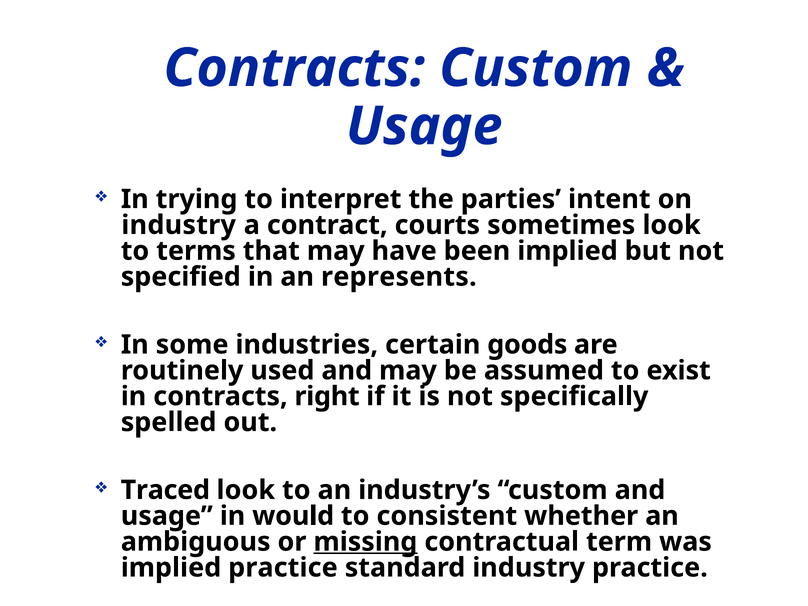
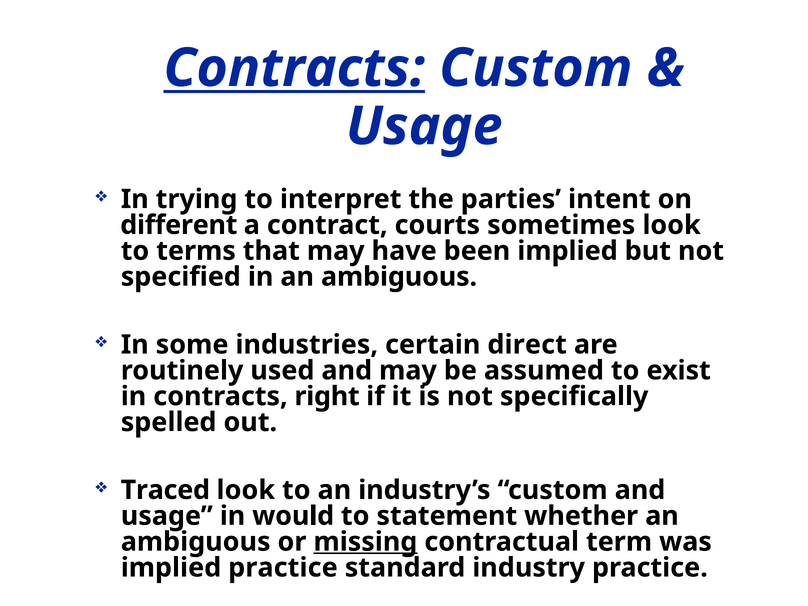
Contracts at (294, 68) underline: none -> present
industry at (179, 225): industry -> different
in an represents: represents -> ambiguous
goods: goods -> direct
consistent: consistent -> statement
